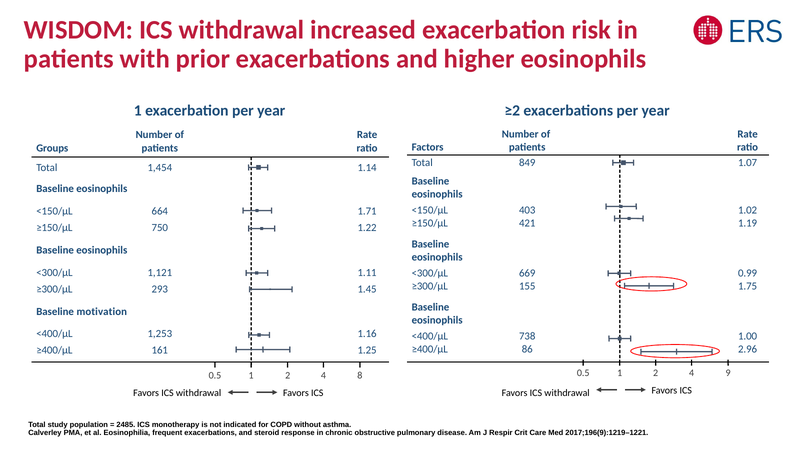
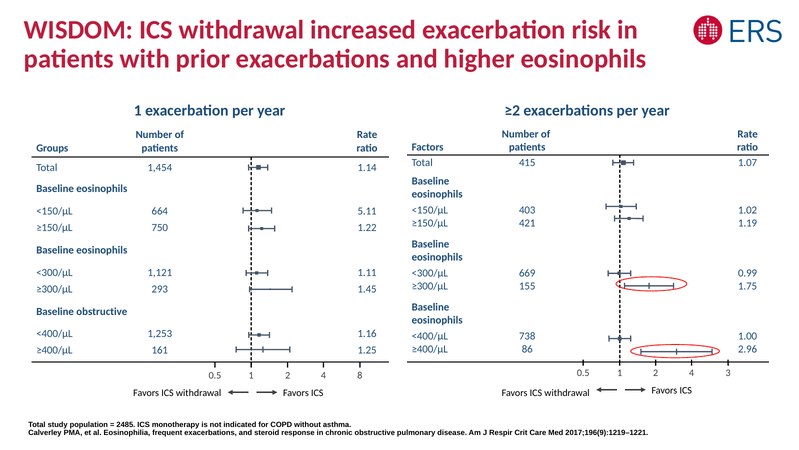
849: 849 -> 415
1.71: 1.71 -> 5.11
Baseline motivation: motivation -> obstructive
9: 9 -> 3
